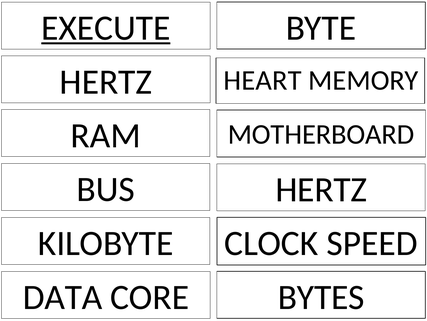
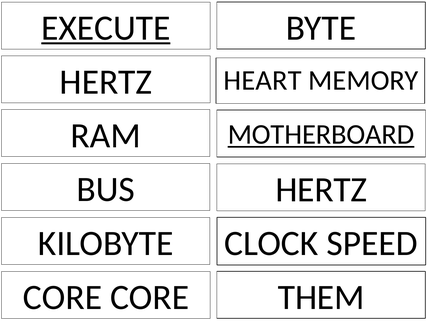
MOTHERBOARD underline: none -> present
DATA at (63, 297): DATA -> CORE
BYTES: BYTES -> THEM
